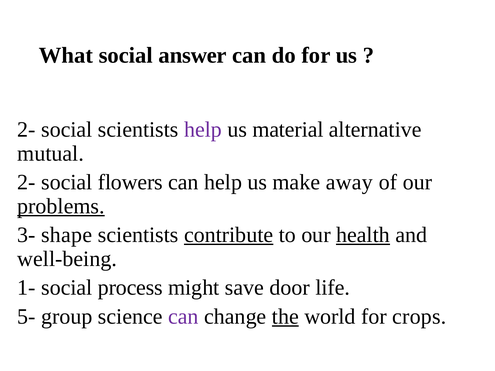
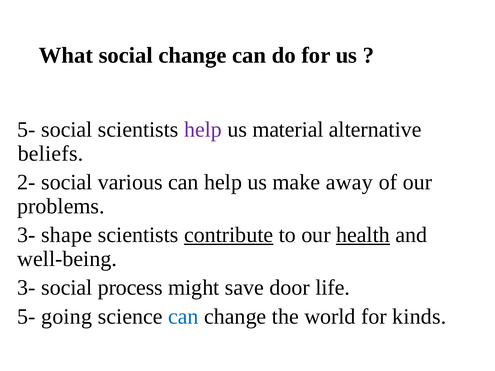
social answer: answer -> change
2- at (26, 130): 2- -> 5-
mutual: mutual -> beliefs
flowers: flowers -> various
problems underline: present -> none
1- at (26, 288): 1- -> 3-
group: group -> going
can at (183, 317) colour: purple -> blue
the underline: present -> none
crops: crops -> kinds
